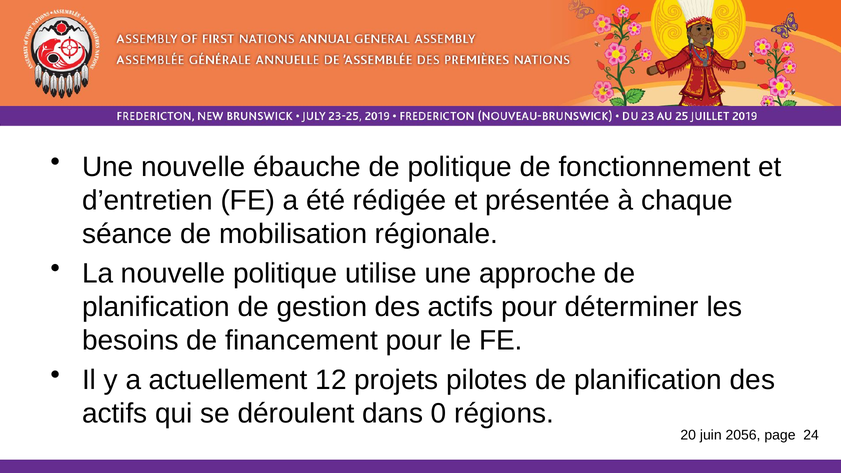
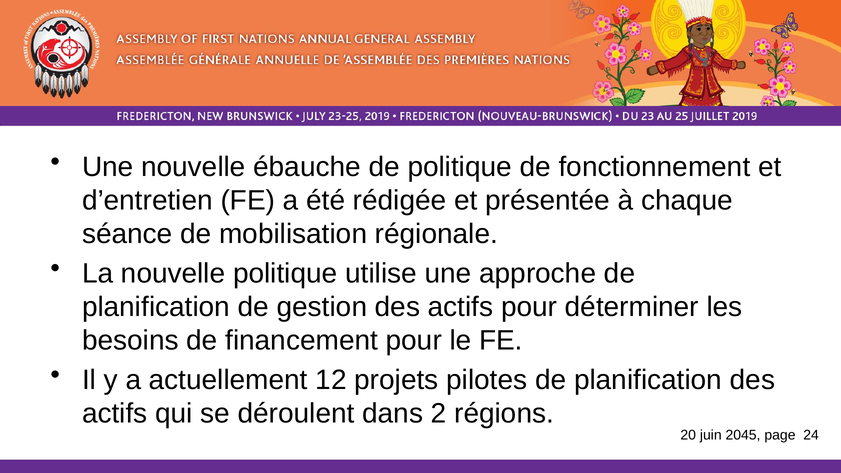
0: 0 -> 2
2056: 2056 -> 2045
